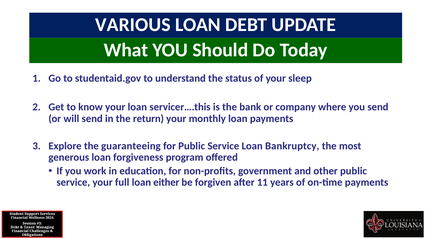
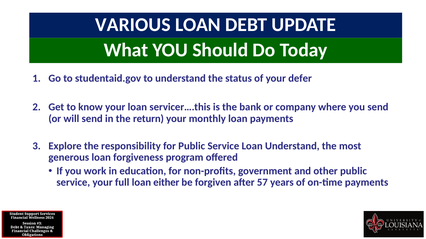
sleep: sleep -> defer
guaranteeing: guaranteeing -> responsibility
Loan Bankruptcy: Bankruptcy -> Understand
11: 11 -> 57
